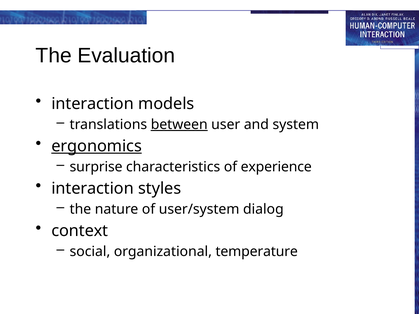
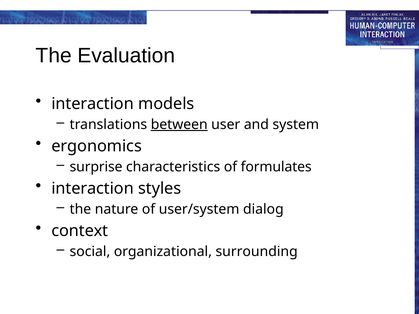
ergonomics underline: present -> none
experience: experience -> formulates
temperature: temperature -> surrounding
